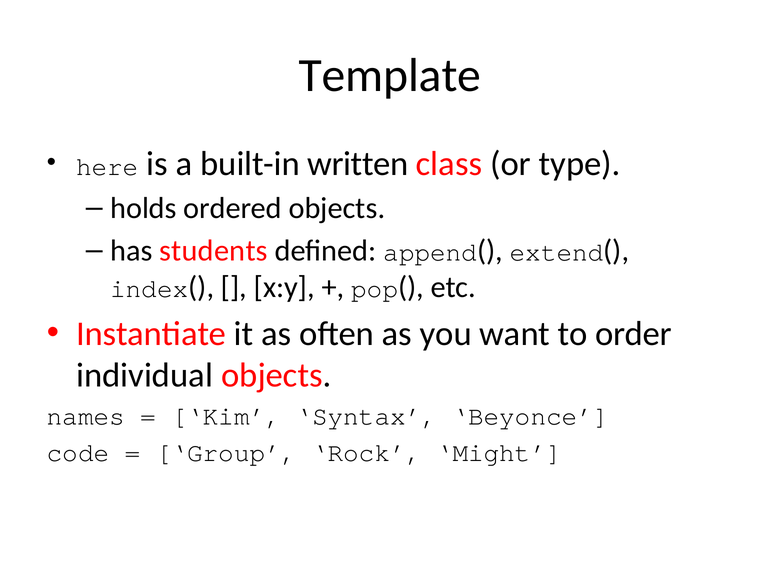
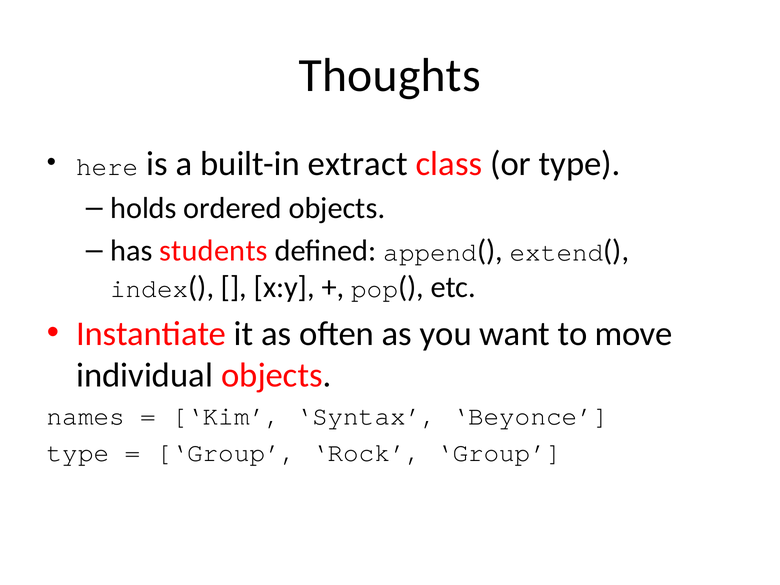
Template: Template -> Thoughts
written: written -> extract
order: order -> move
code at (78, 453): code -> type
Rock Might: Might -> Group
